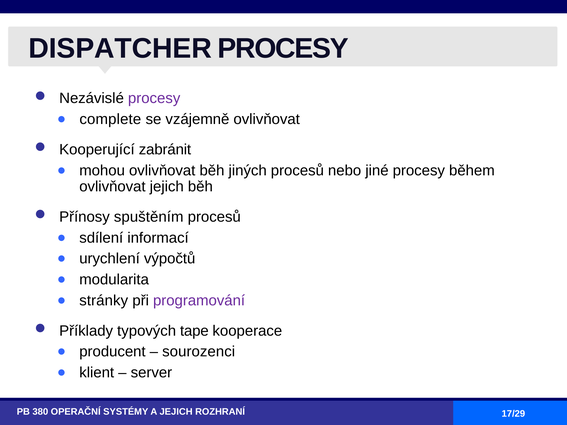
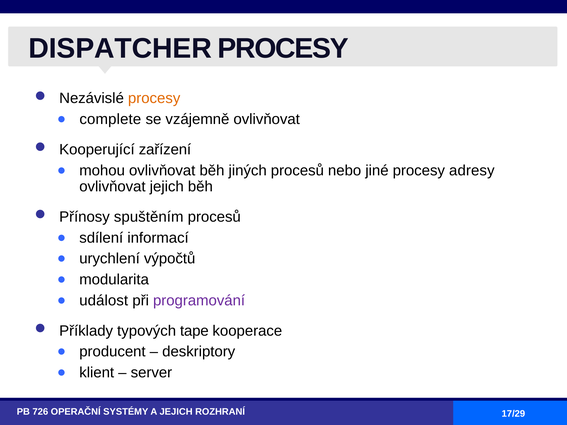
procesy at (154, 98) colour: purple -> orange
zabránit: zabránit -> zařízení
během: během -> adresy
stránky: stránky -> událost
sourozenci: sourozenci -> deskriptory
380: 380 -> 726
